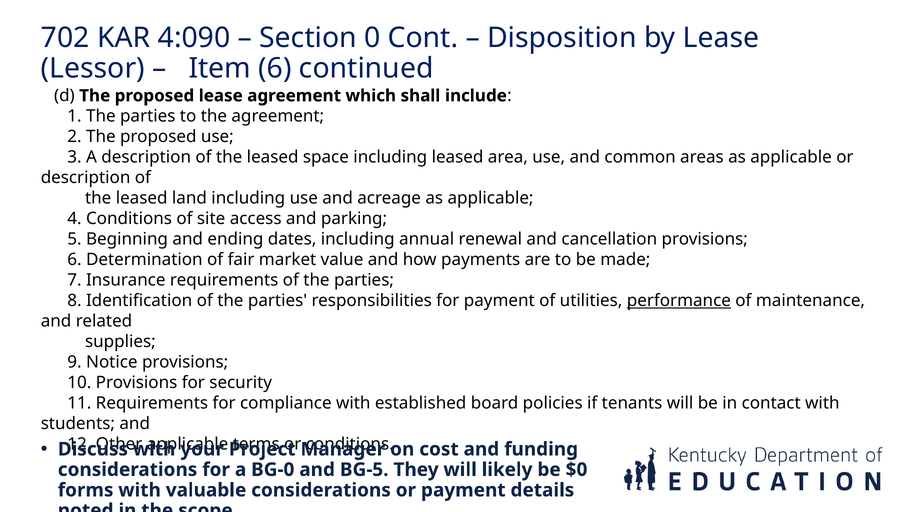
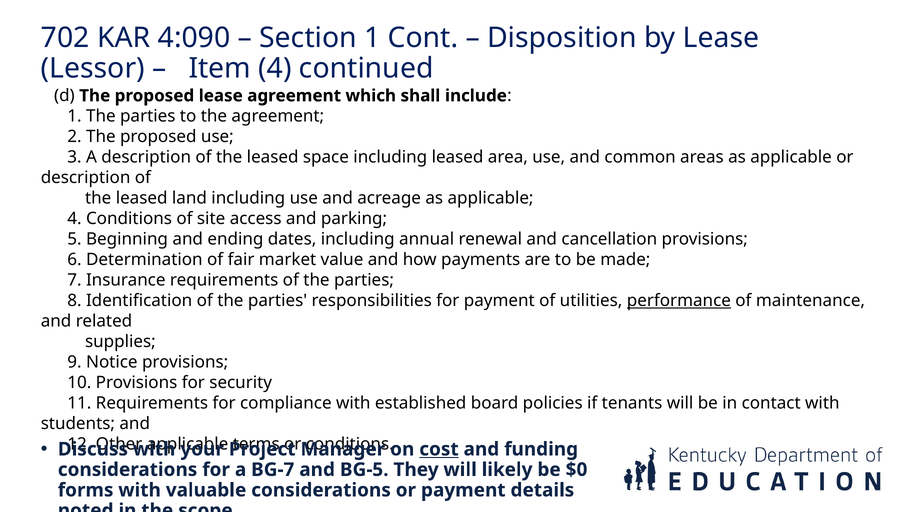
Section 0: 0 -> 1
Item 6: 6 -> 4
cost underline: none -> present
BG-0: BG-0 -> BG-7
